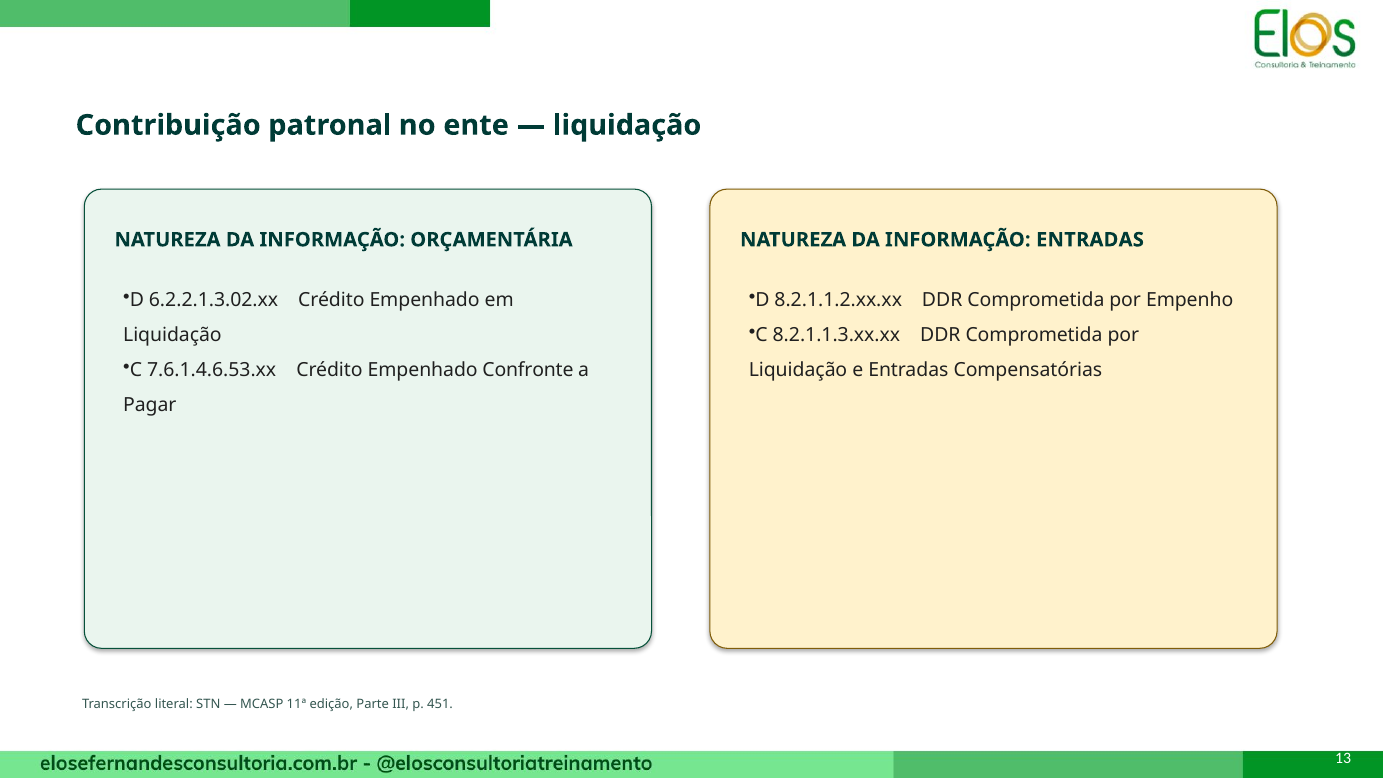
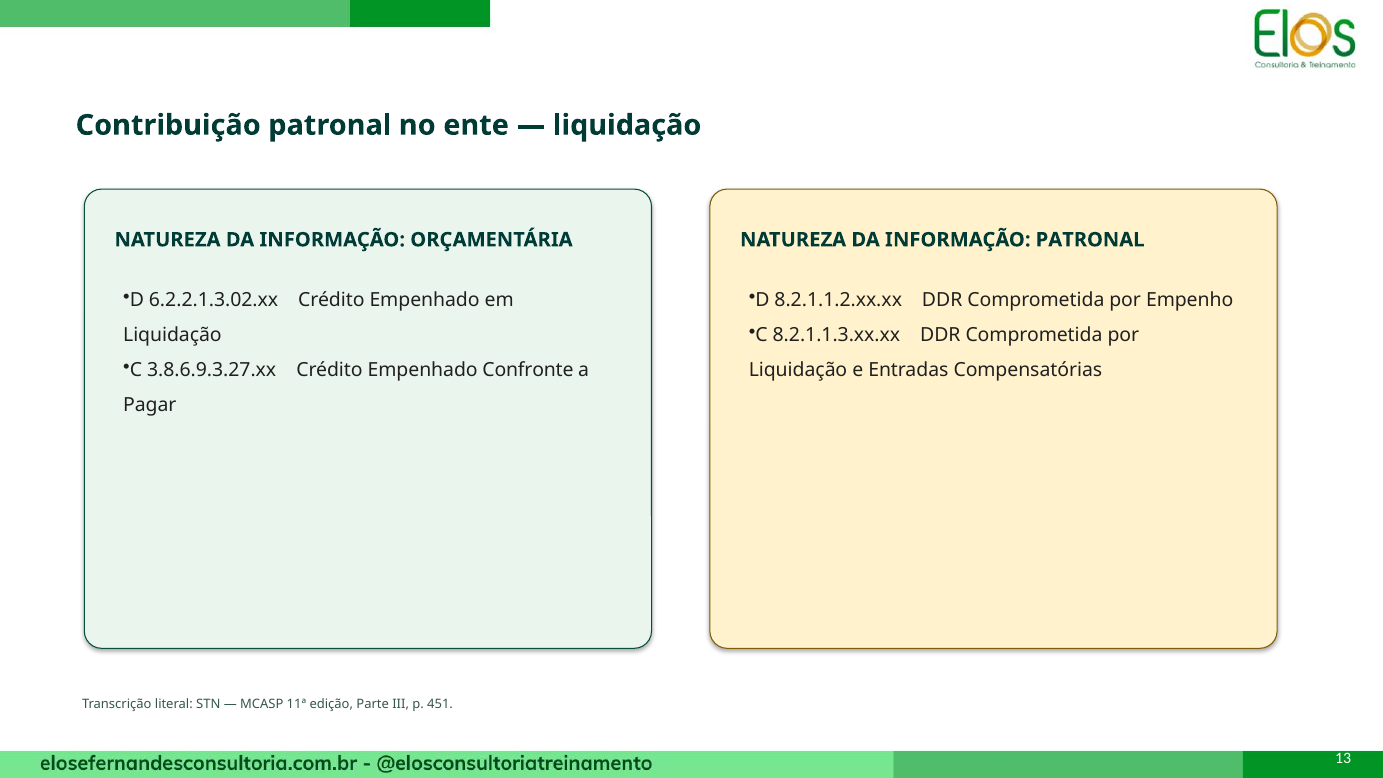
INFORMAÇÃO ENTRADAS: ENTRADAS -> PATRONAL
7.6.1.4.6.53.xx: 7.6.1.4.6.53.xx -> 3.8.6.9.3.27.xx
